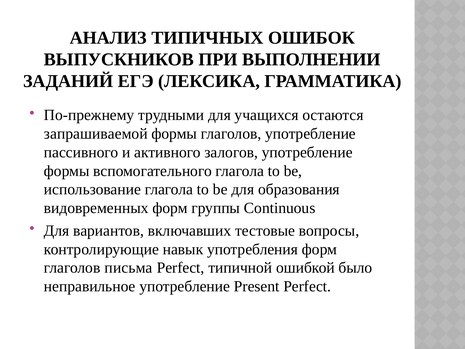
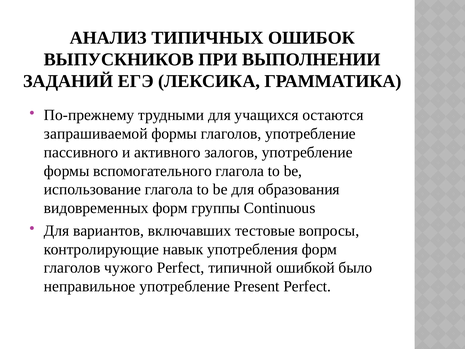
письма: письма -> чужого
